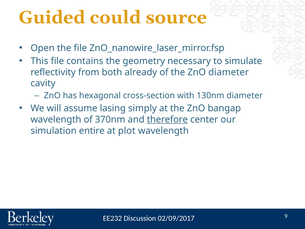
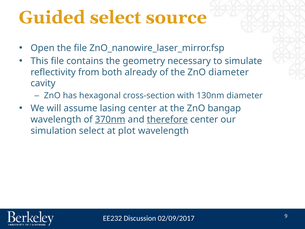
Guided could: could -> select
lasing simply: simply -> center
370nm underline: none -> present
simulation entire: entire -> select
